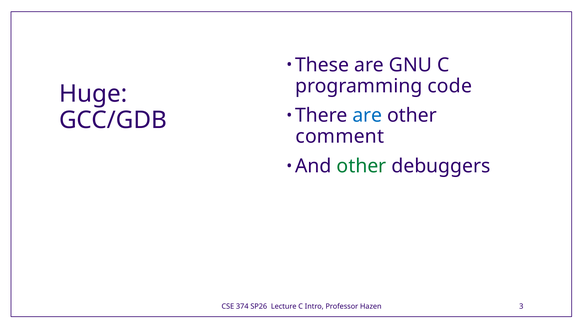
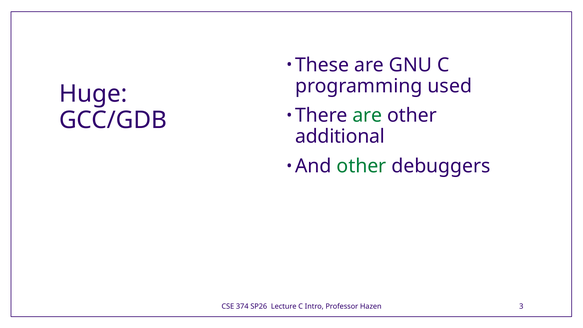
code: code -> used
are at (367, 116) colour: blue -> green
comment: comment -> additional
